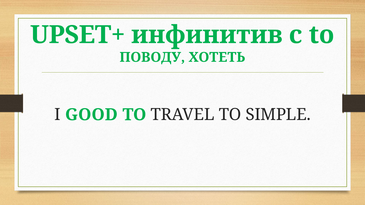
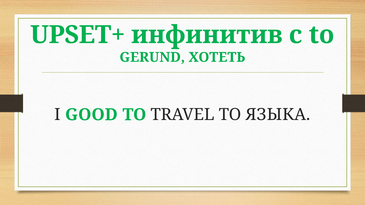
ПОВОДУ: ПОВОДУ -> GERUND
SIMPLE: SIMPLE -> ЯЗЫКА
